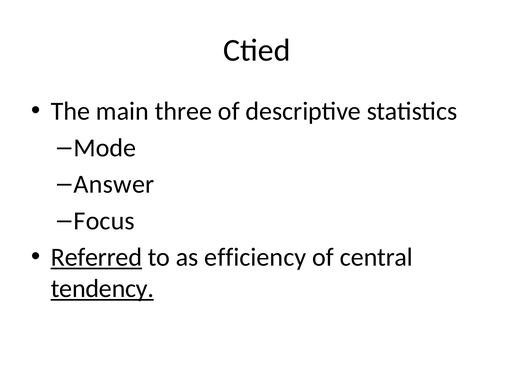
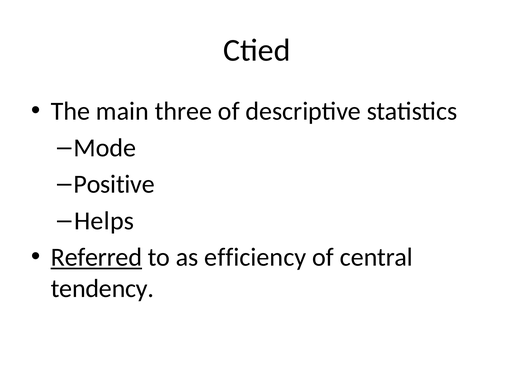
Answer: Answer -> Positive
Focus: Focus -> Helps
tendency underline: present -> none
